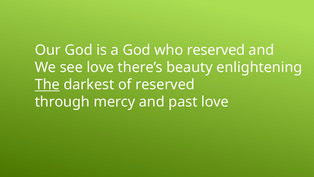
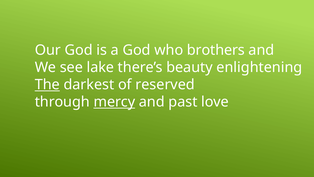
who reserved: reserved -> brothers
see love: love -> lake
mercy underline: none -> present
